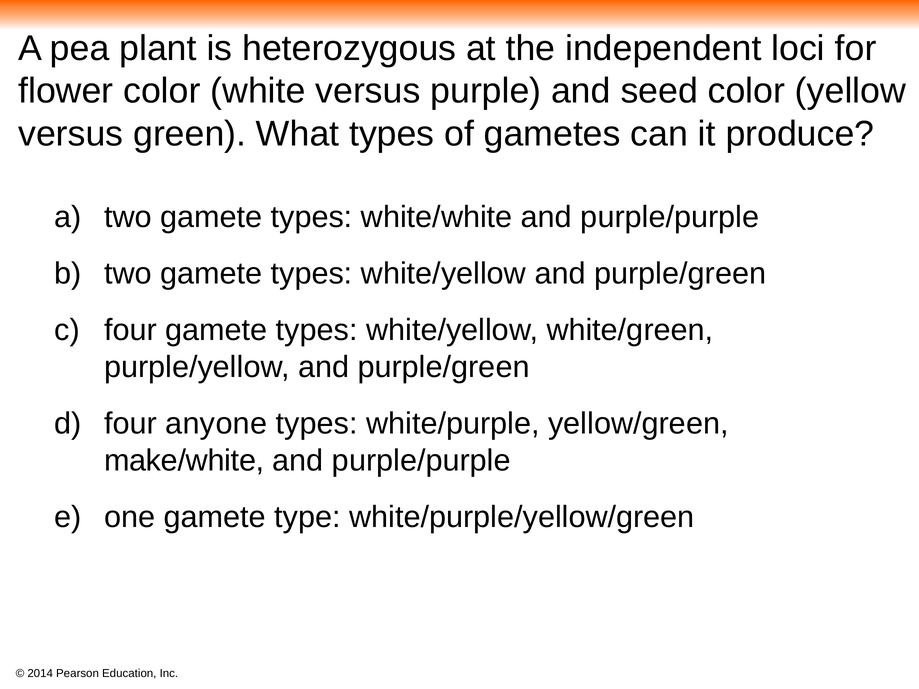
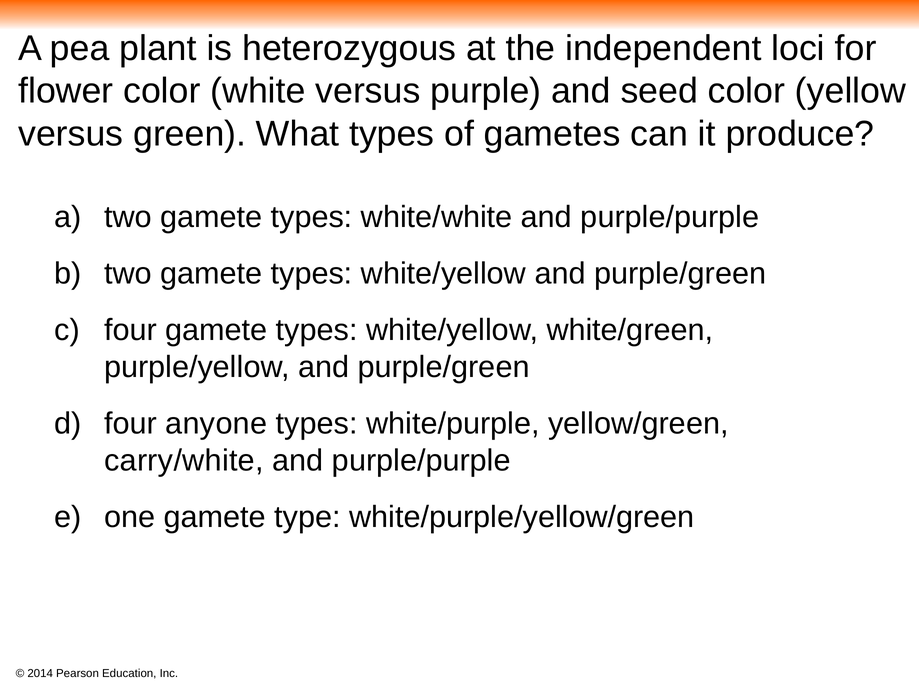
make/white: make/white -> carry/white
